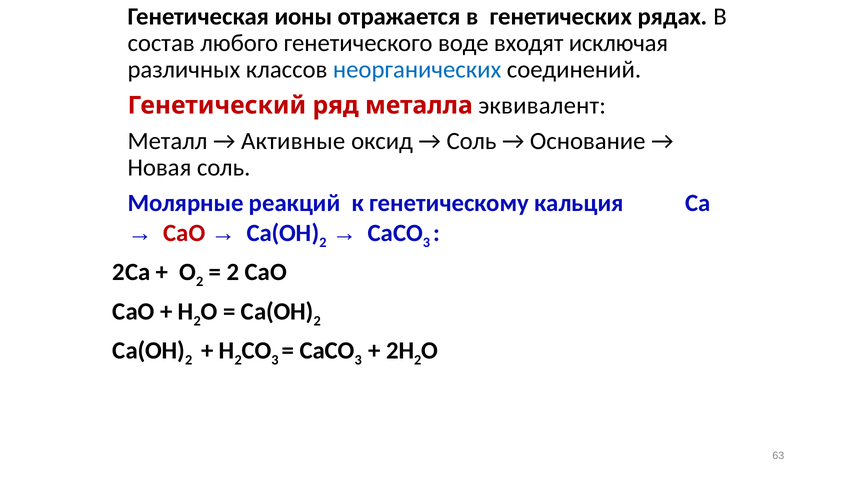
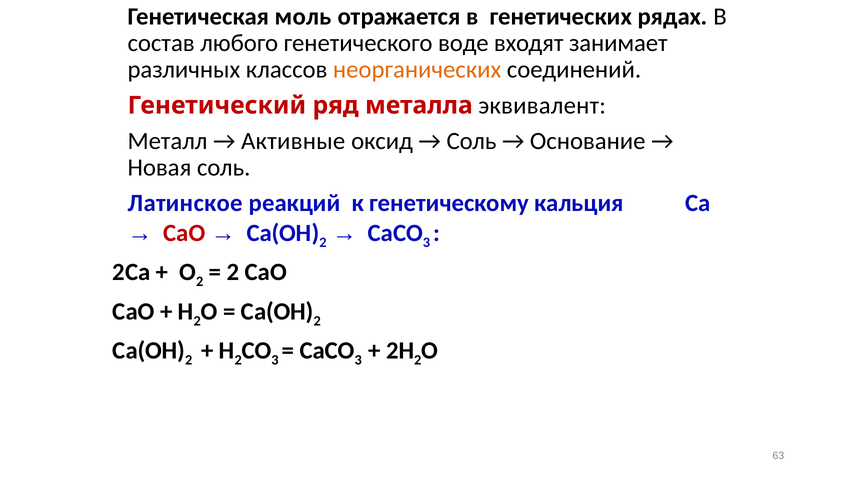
ионы: ионы -> моль
исключая: исключая -> занимает
неорганических colour: blue -> orange
Молярные: Молярные -> Латинское
